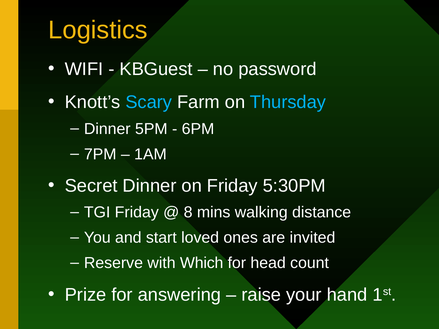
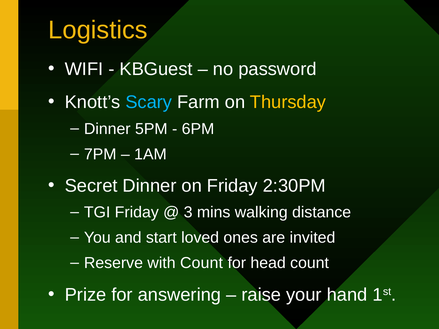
Thursday colour: light blue -> yellow
5:30PM: 5:30PM -> 2:30PM
8: 8 -> 3
with Which: Which -> Count
